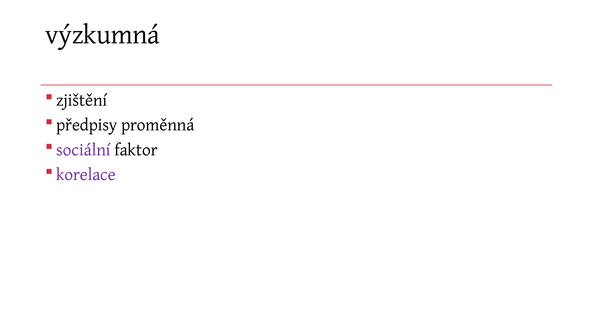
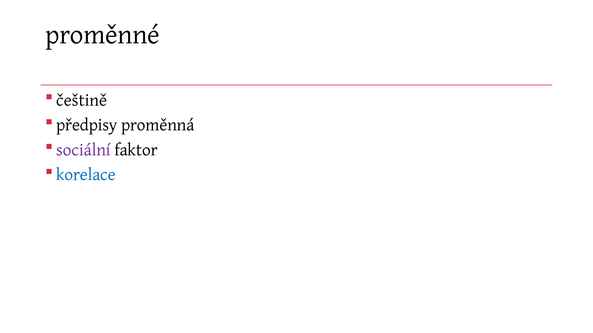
výzkumná: výzkumná -> proměnné
zjištění: zjištění -> češtině
korelace colour: purple -> blue
